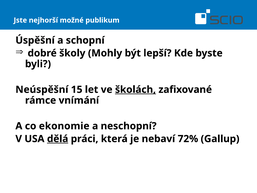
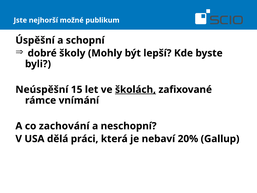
ekonomie: ekonomie -> zachování
dělá underline: present -> none
72%: 72% -> 20%
